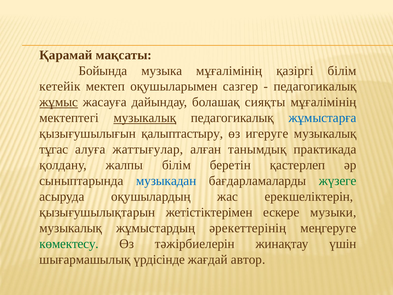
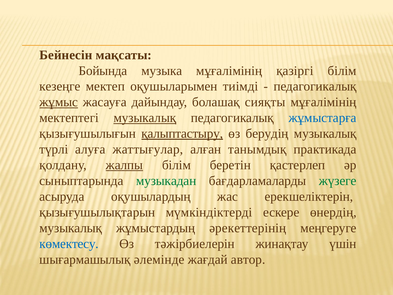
Қарамай: Қарамай -> Бейнесін
кетейік: кетейік -> кезеңге
сазгер: сазгер -> тиімді
қалыптастыру underline: none -> present
игеруге: игеруге -> берудің
тұгас: тұгас -> түрлі
жалпы underline: none -> present
музыкадан colour: blue -> green
жетістіктерімен: жетістіктерімен -> мүмкіндіктерді
музыки: музыки -> өнердің
көмектесу colour: green -> blue
үрдісінде: үрдісінде -> әлемінде
